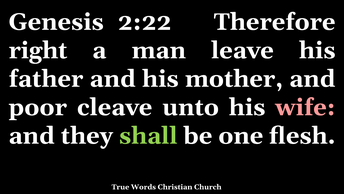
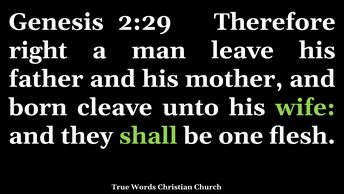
2:22: 2:22 -> 2:29
poor: poor -> born
wife colour: pink -> light green
